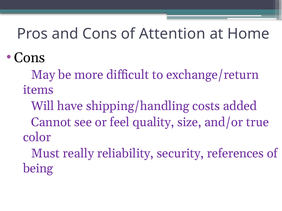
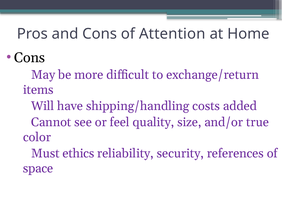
really: really -> ethics
being: being -> space
